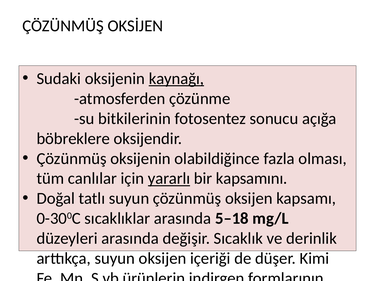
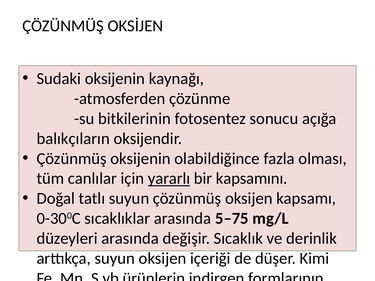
kaynağı underline: present -> none
böbreklere: böbreklere -> balıkçıların
5–18: 5–18 -> 5–75
